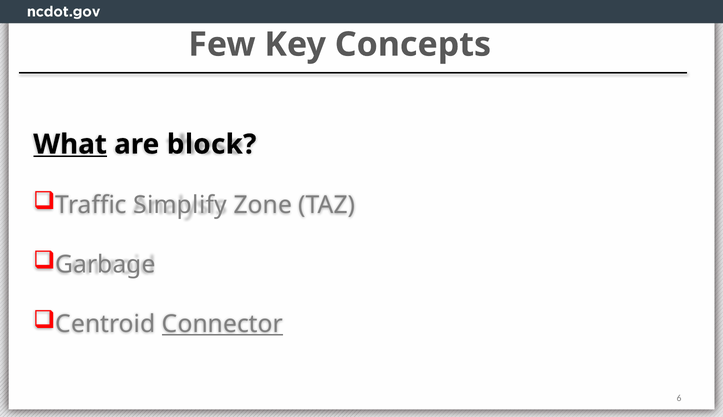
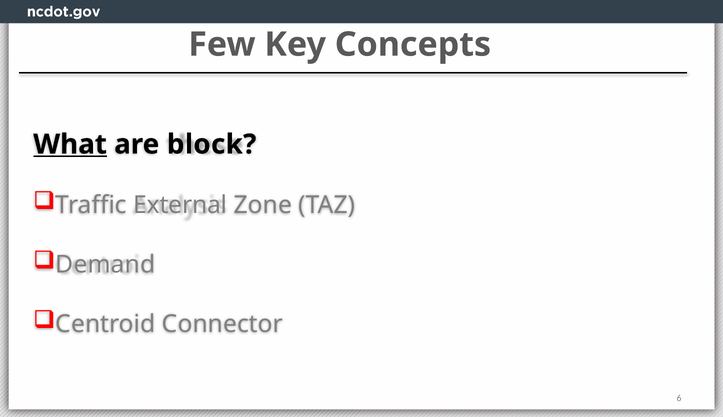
Simplify: Simplify -> External
Garbage: Garbage -> Demand
Connector underline: present -> none
